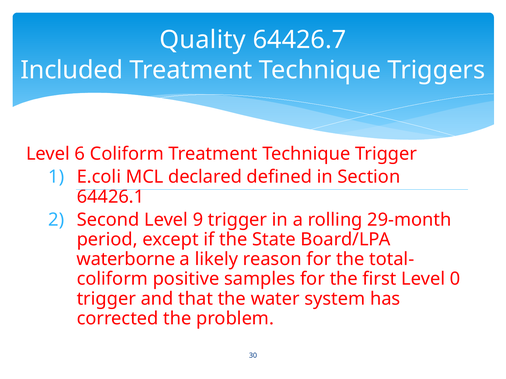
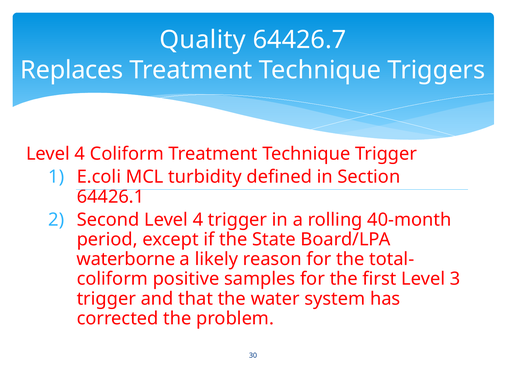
Included: Included -> Replaces
6 at (80, 154): 6 -> 4
declared: declared -> turbidity
Second Level 9: 9 -> 4
29-month: 29-month -> 40-month
0: 0 -> 3
